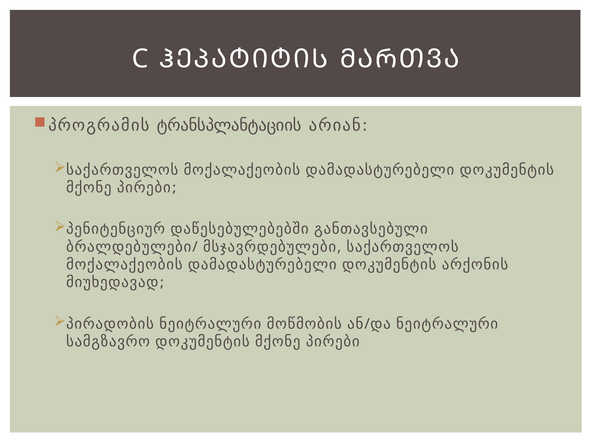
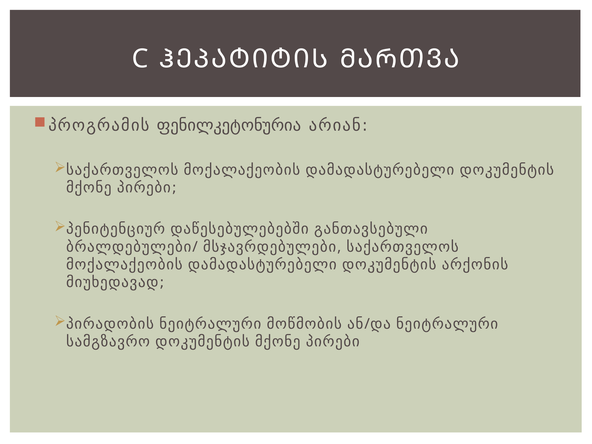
ტრანსპლანტაციის: ტრანსპლანტაციის -> ფენილკეტონურია
